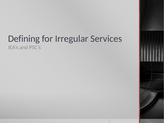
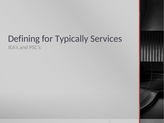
Irregular: Irregular -> Typically
